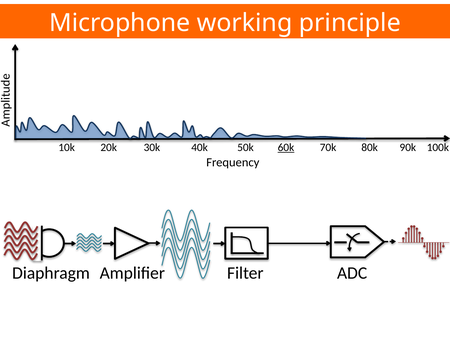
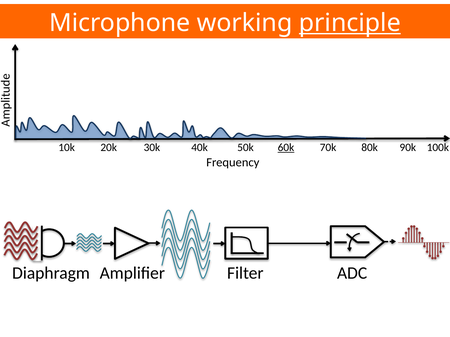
principle underline: none -> present
